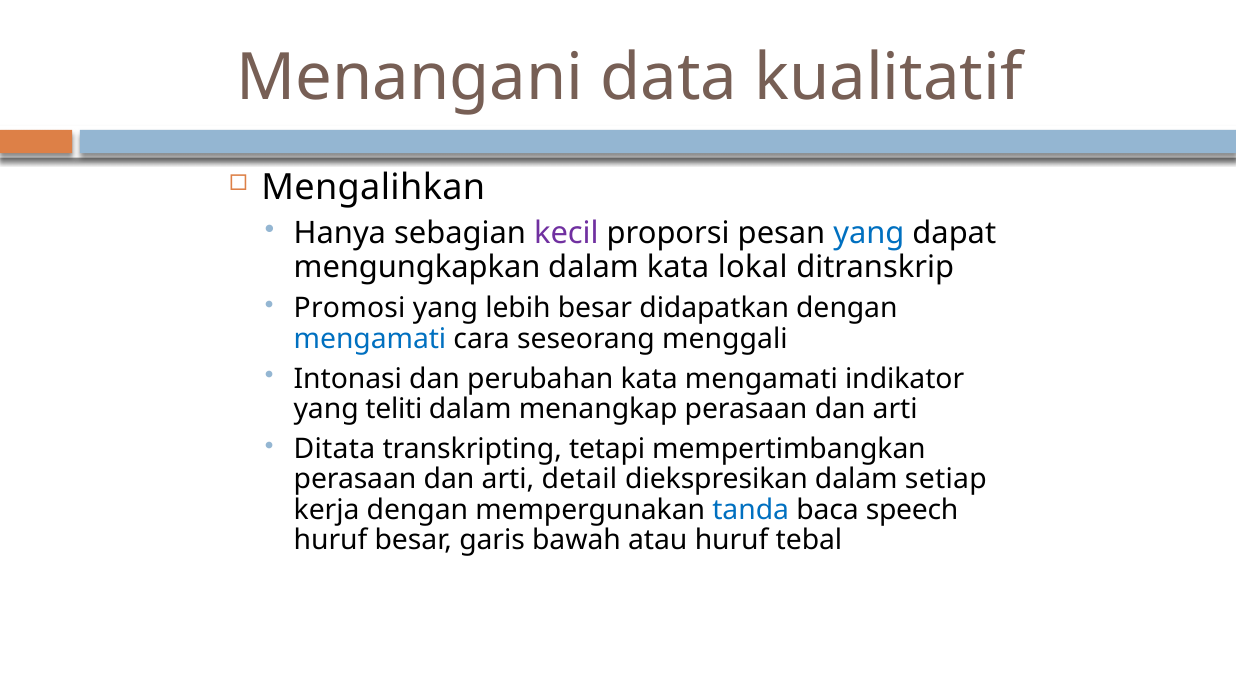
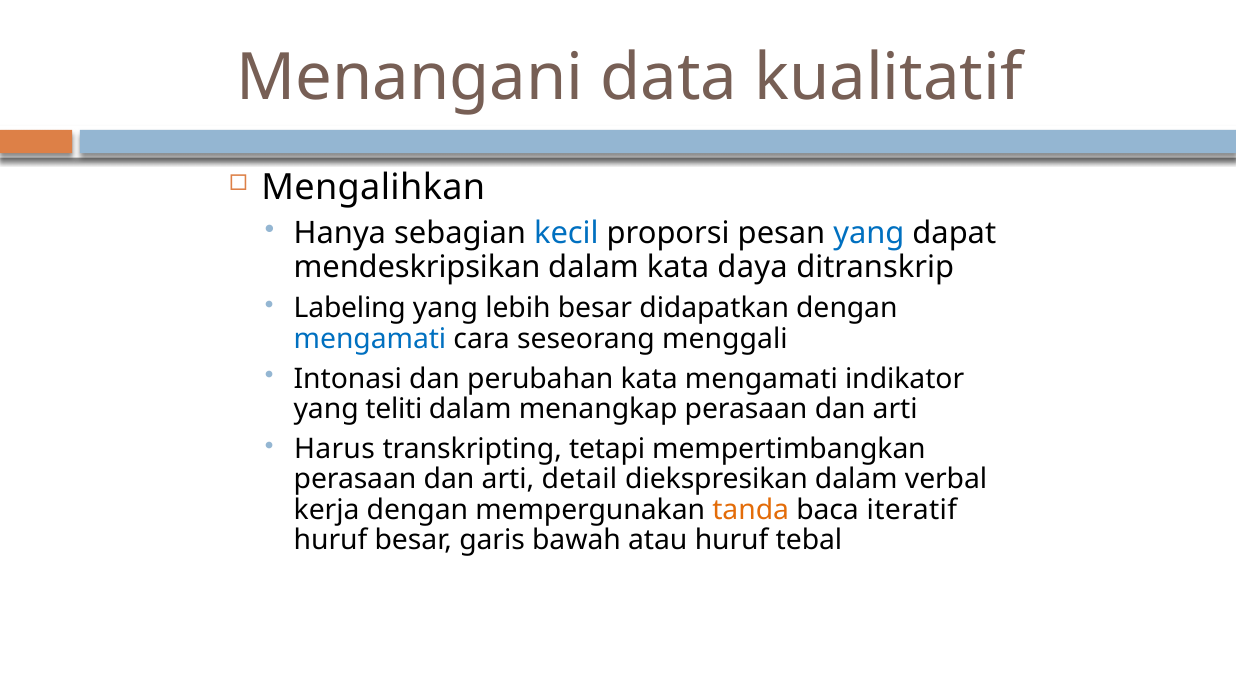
kecil colour: purple -> blue
mengungkapkan: mengungkapkan -> mendeskripsikan
lokal: lokal -> daya
Promosi: Promosi -> Labeling
Ditata: Ditata -> Harus
setiap: setiap -> verbal
tanda colour: blue -> orange
speech: speech -> iteratif
